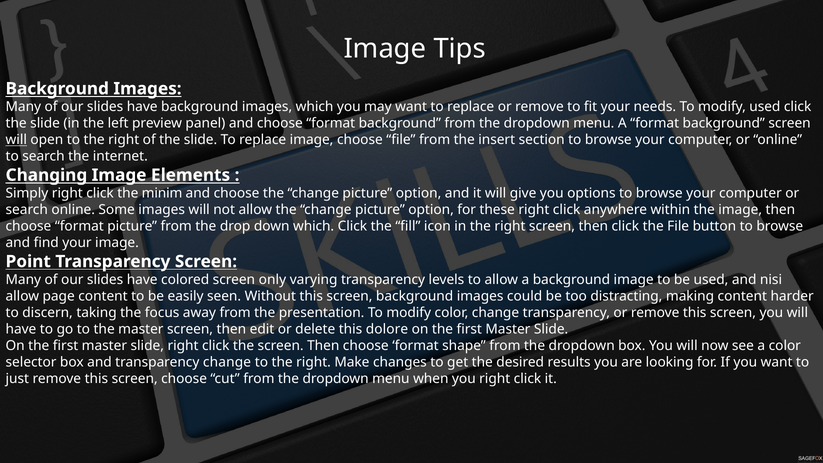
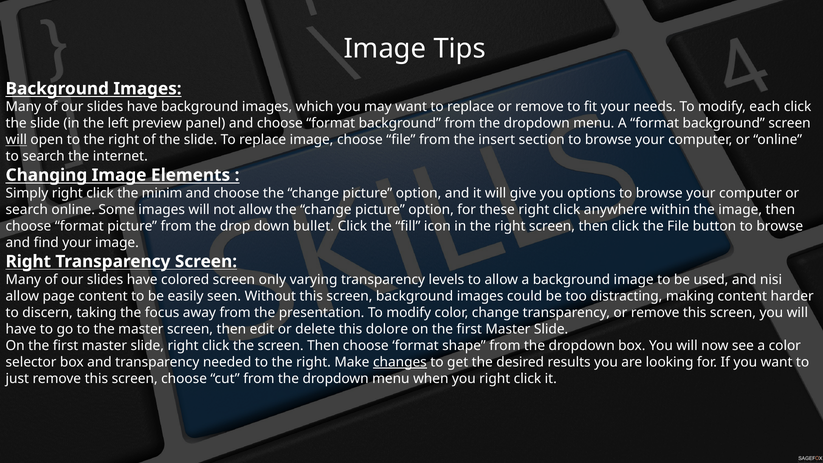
modify used: used -> each
down which: which -> bullet
Point at (28, 261): Point -> Right
transparency change: change -> needed
changes underline: none -> present
